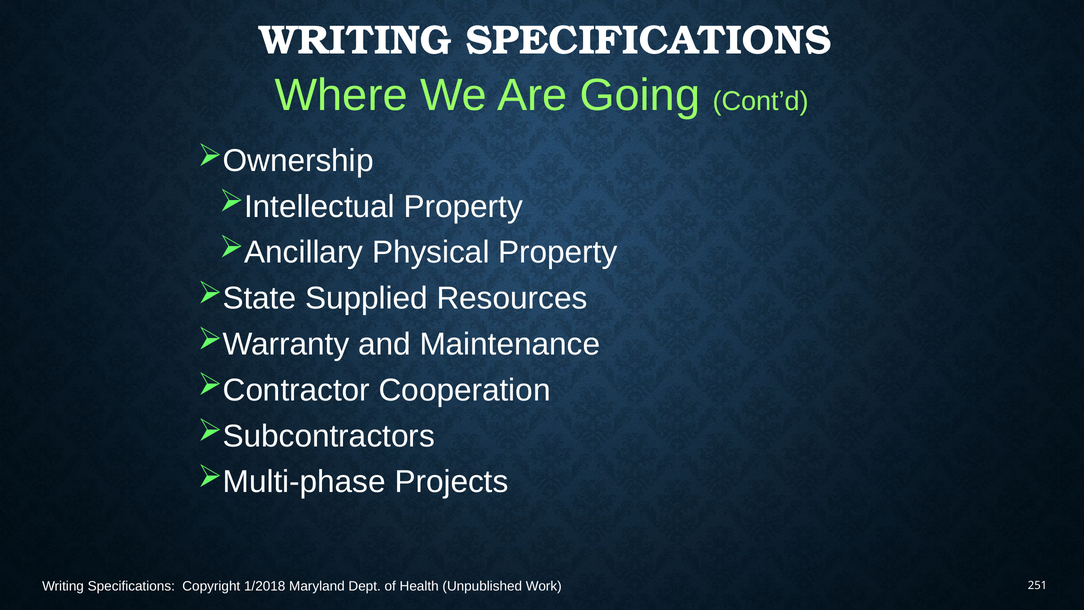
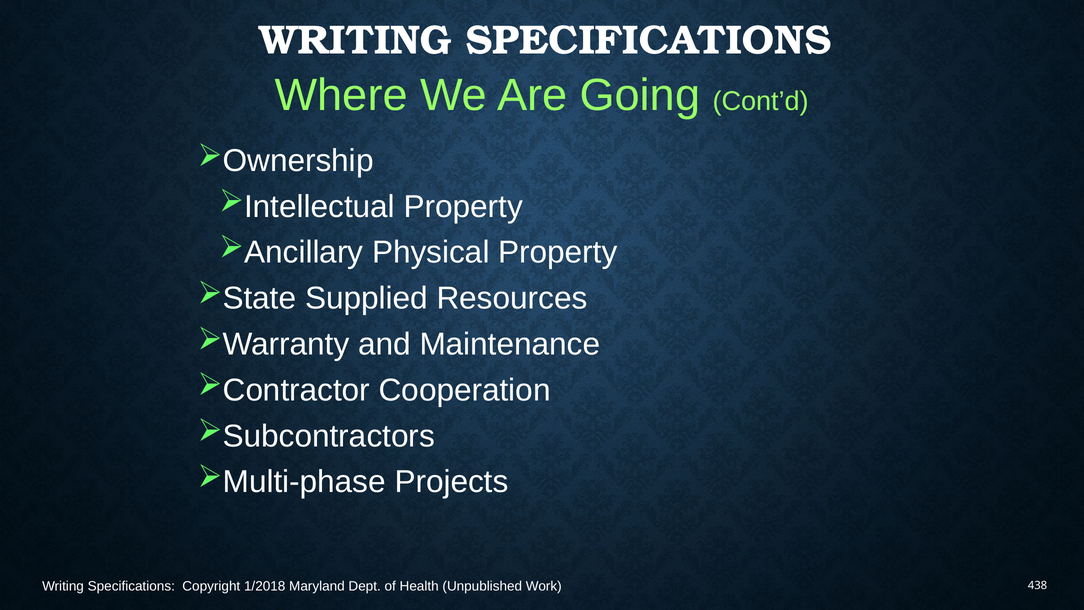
251: 251 -> 438
